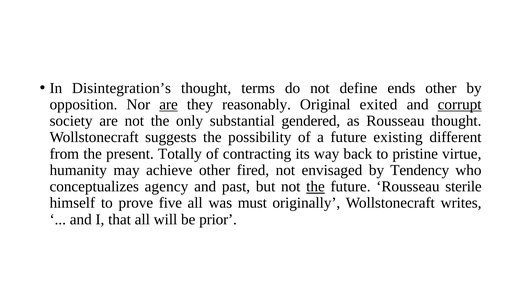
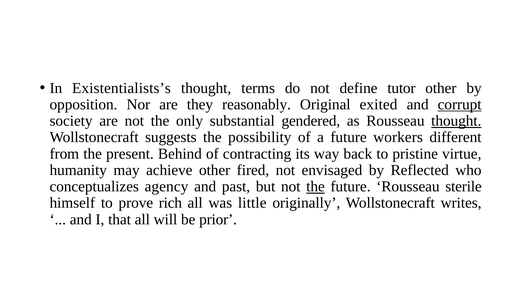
Disintegration’s: Disintegration’s -> Existentialists’s
ends: ends -> tutor
are at (169, 105) underline: present -> none
thought at (456, 121) underline: none -> present
existing: existing -> workers
Totally: Totally -> Behind
Tendency: Tendency -> Reflected
five: five -> rich
must: must -> little
